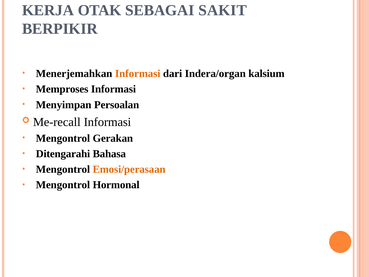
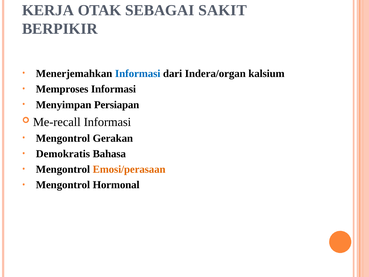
Informasi at (138, 74) colour: orange -> blue
Persoalan: Persoalan -> Persiapan
Ditengarahi: Ditengarahi -> Demokratis
